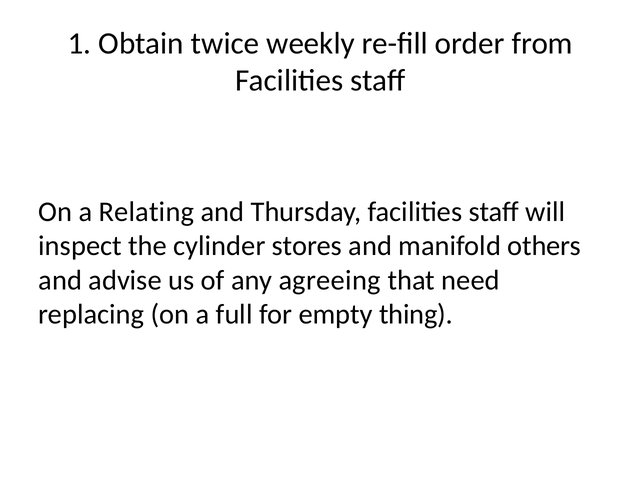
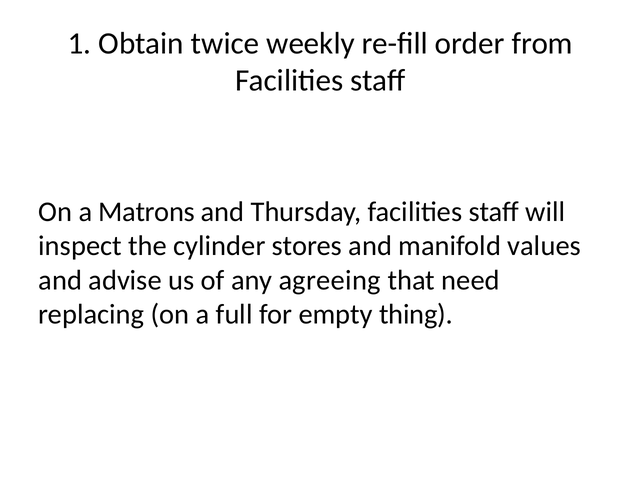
Relating: Relating -> Matrons
others: others -> values
